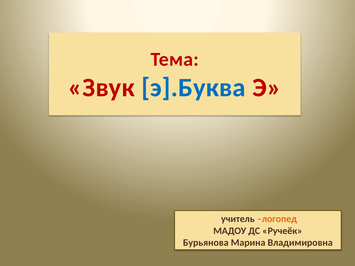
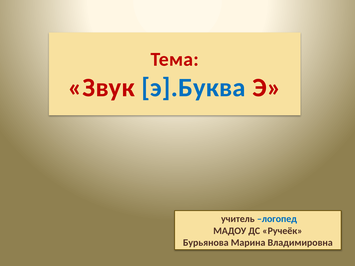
логопед colour: orange -> blue
